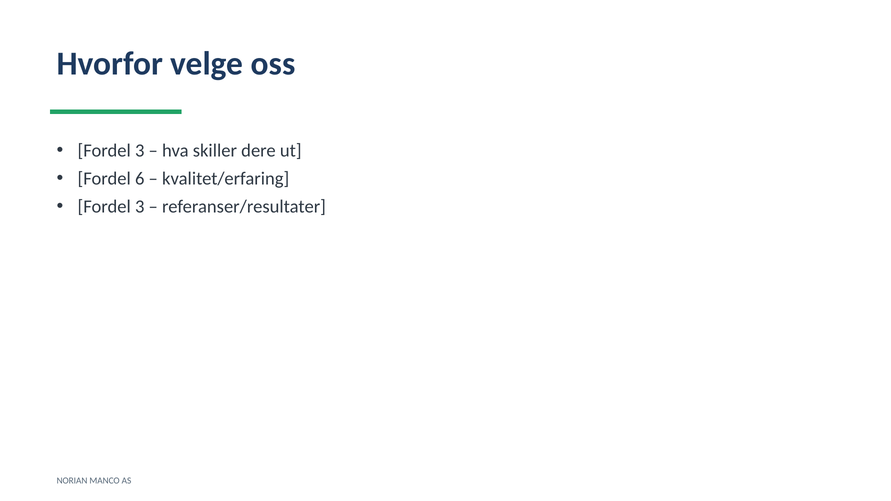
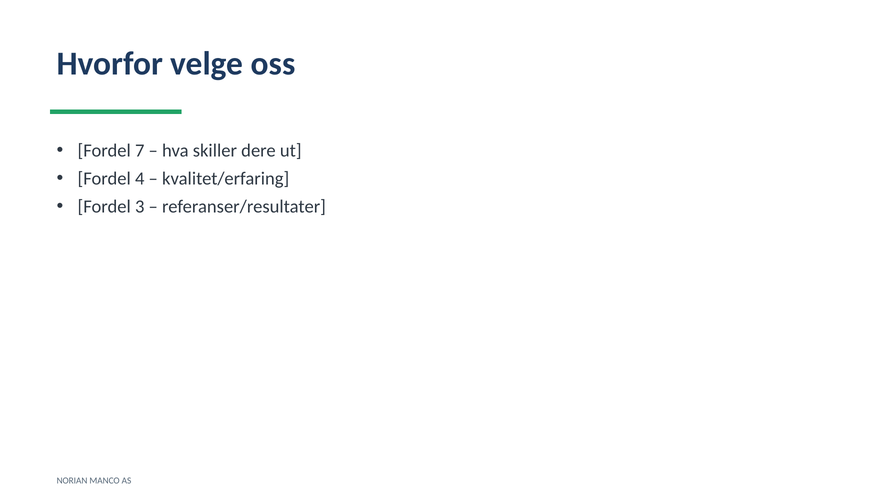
3 at (140, 151): 3 -> 7
6: 6 -> 4
